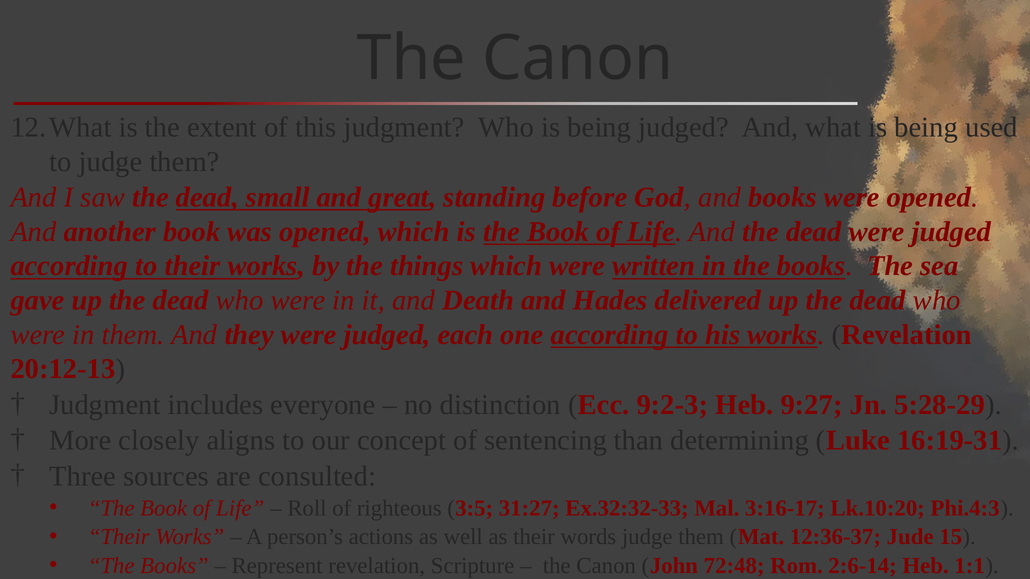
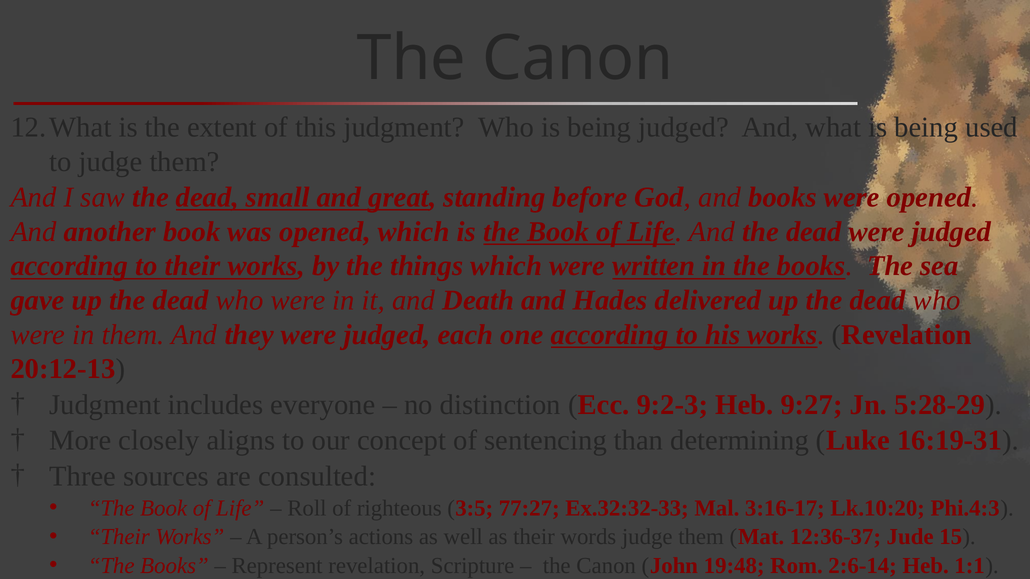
31:27: 31:27 -> 77:27
72:48: 72:48 -> 19:48
